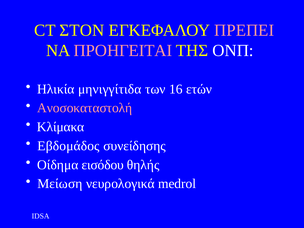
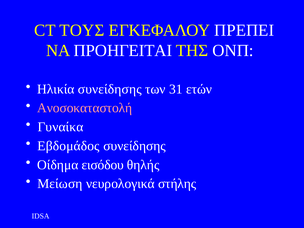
ΣΤΟΝ: ΣΤΟΝ -> ΤΟΥΣ
ΠΡΕΠΕΙ colour: pink -> white
ΠΡΟΗΓΕΙΤΑΙ colour: pink -> white
Ηλικία μηνιγγίτιδα: μηνιγγίτιδα -> συνείδησης
16: 16 -> 31
Κλίμακα: Κλίμακα -> Γυναίκα
medrol: medrol -> στήλης
